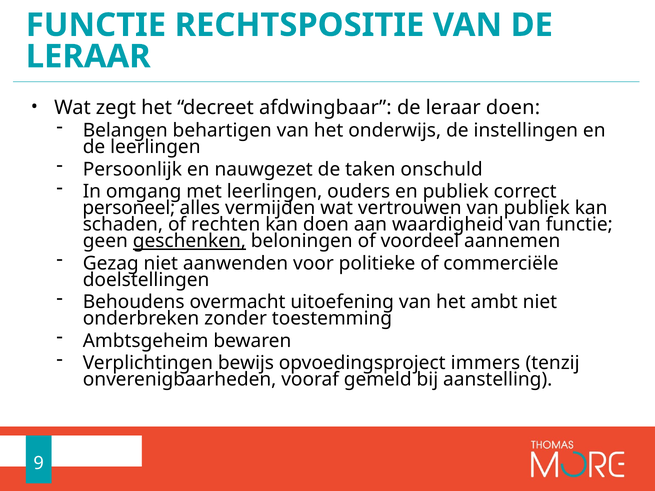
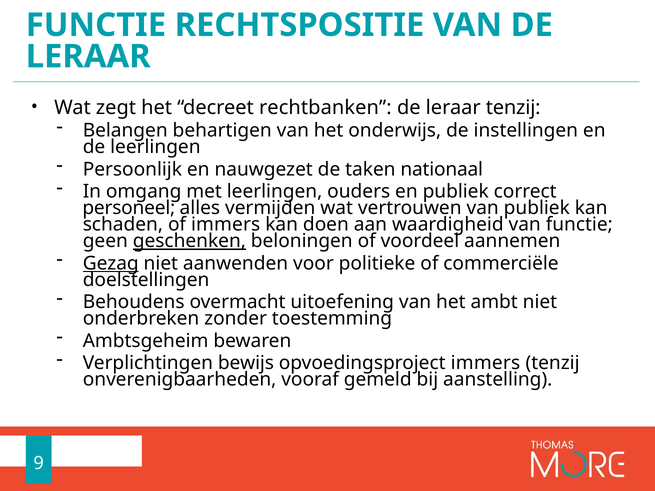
afdwingbaar: afdwingbaar -> rechtbanken
leraar doen: doen -> tenzij
onschuld: onschuld -> nationaal
of rechten: rechten -> immers
Gezag underline: none -> present
